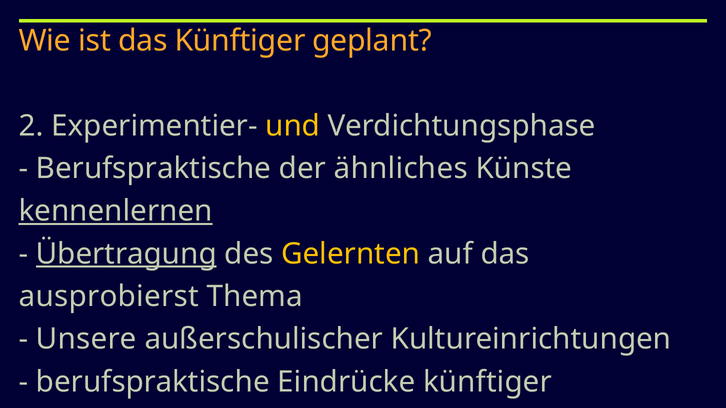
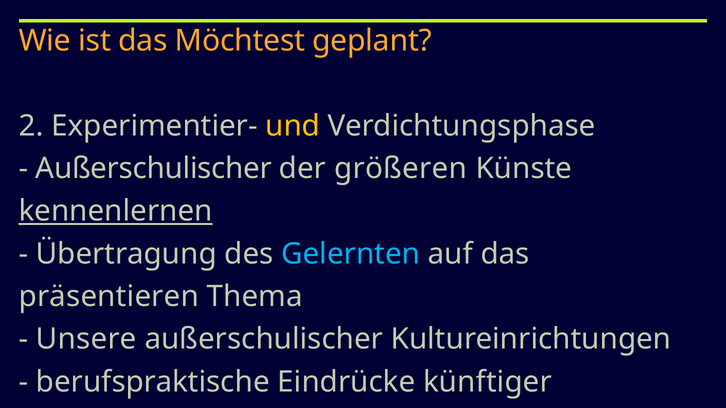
das Künftiger: Künftiger -> Möchtest
Berufspraktische at (154, 169): Berufspraktische -> Außerschulischer
ähnliches: ähnliches -> größeren
Übertragung underline: present -> none
Gelernten colour: yellow -> light blue
ausprobierst: ausprobierst -> präsentieren
